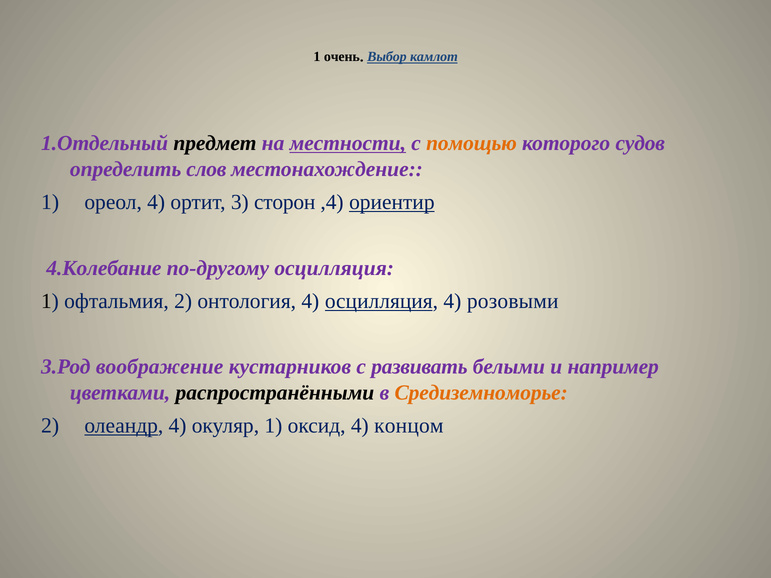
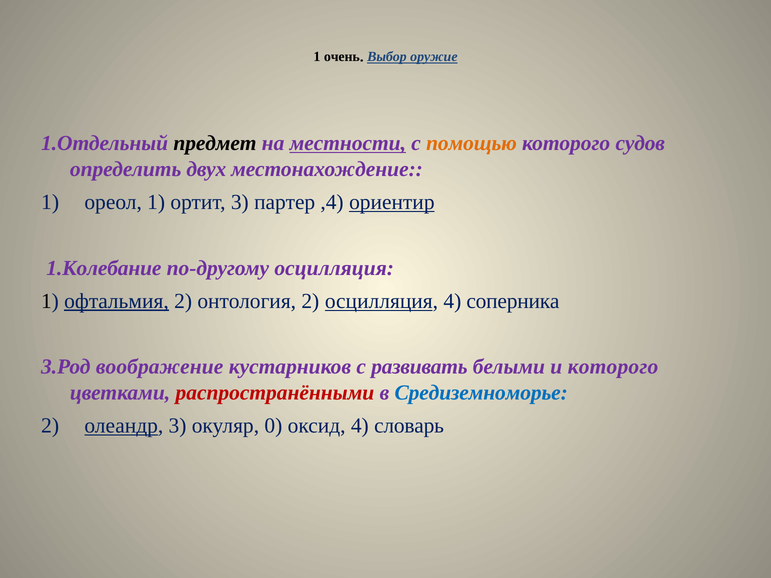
камлот: камлот -> оружие
слов: слов -> двух
ореол 4: 4 -> 1
сторон: сторон -> партер
4.Колебание: 4.Колебание -> 1.Колебание
офтальмия underline: none -> present
онтология 4: 4 -> 2
розовыми: розовыми -> соперника
и например: например -> которого
распространёнными colour: black -> red
Средиземноморье colour: orange -> blue
олеандр 4: 4 -> 3
окуляр 1: 1 -> 0
концом: концом -> словарь
